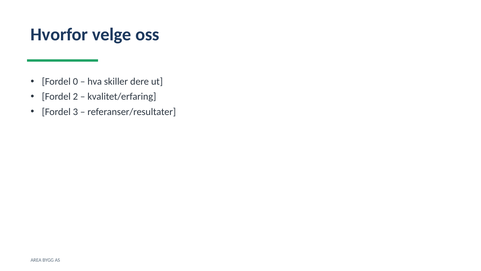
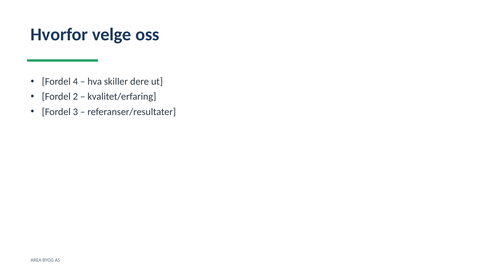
0: 0 -> 4
